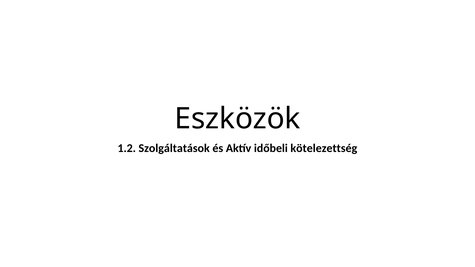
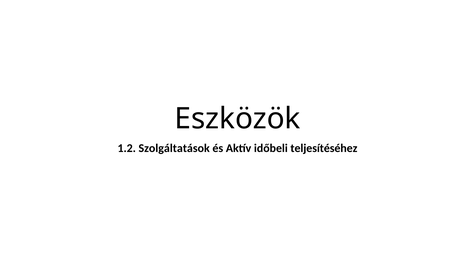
kötelezettség: kötelezettség -> teljesítéséhez
